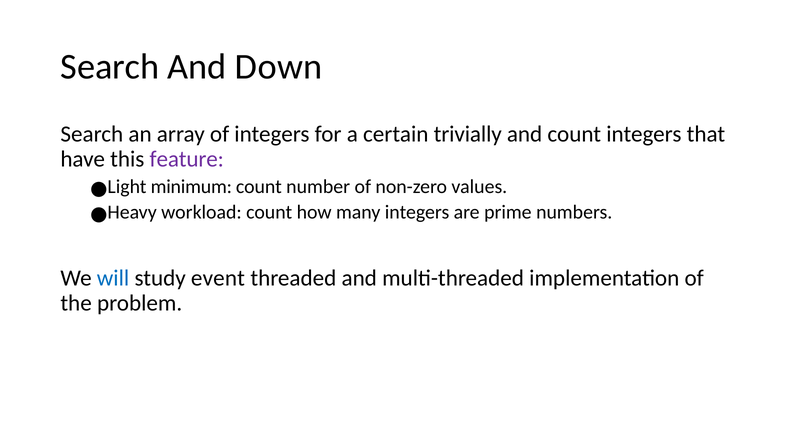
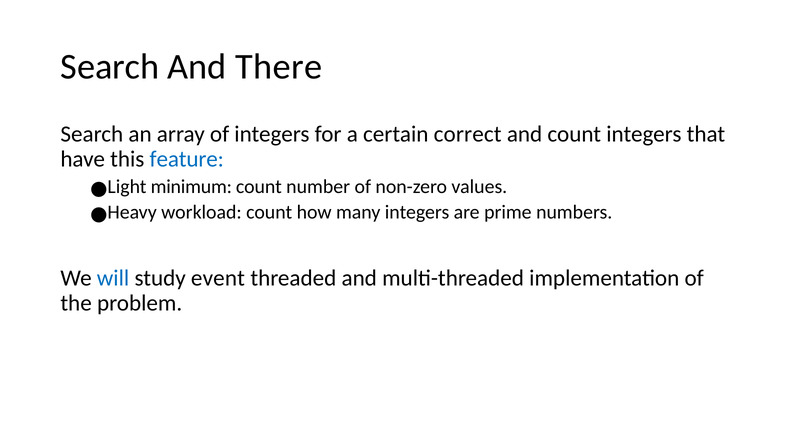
Down: Down -> There
trivially: trivially -> correct
feature colour: purple -> blue
